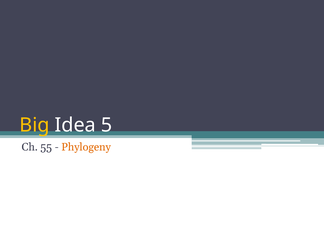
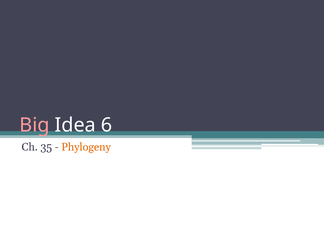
Big colour: yellow -> pink
5: 5 -> 6
55: 55 -> 35
